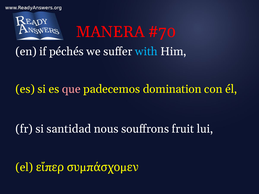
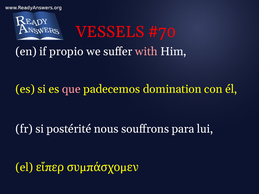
MANERA: MANERA -> VESSELS
péchés: péchés -> propio
with colour: light blue -> pink
santidad: santidad -> postérité
fruit: fruit -> para
